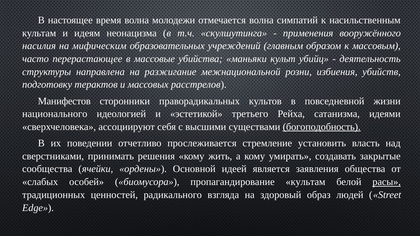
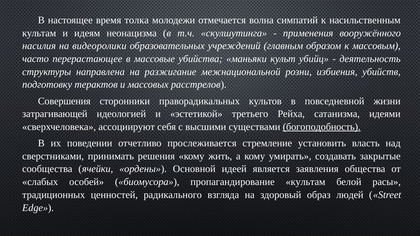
время волна: волна -> толка
мифическим: мифическим -> видеоролики
Манифестов: Манифестов -> Совершения
национального: национального -> затрагивающей
расы underline: present -> none
